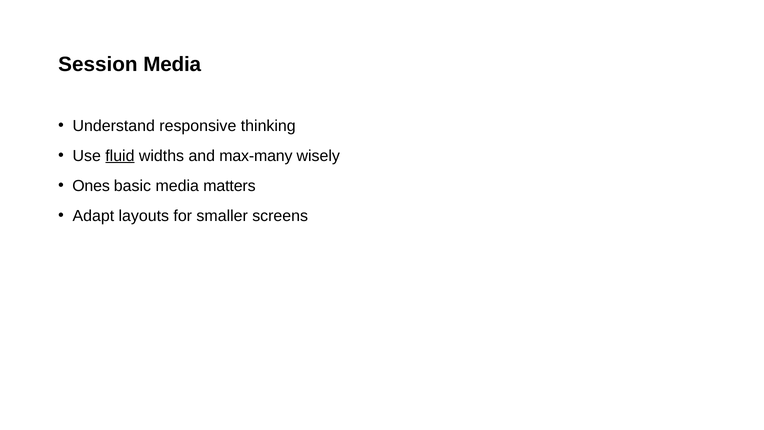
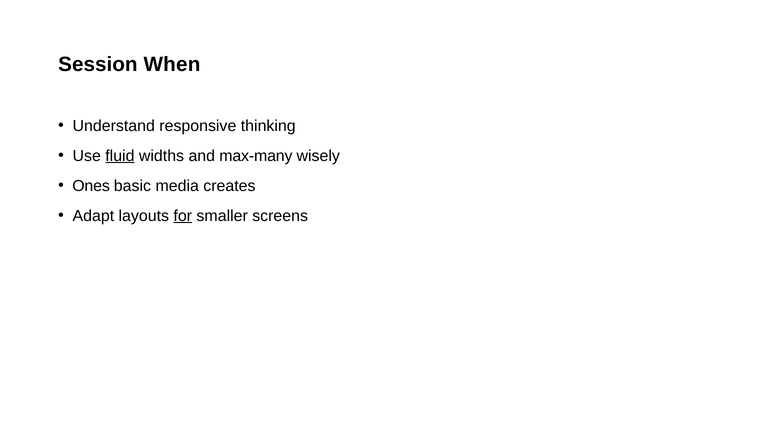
Session Media: Media -> When
matters: matters -> creates
for underline: none -> present
